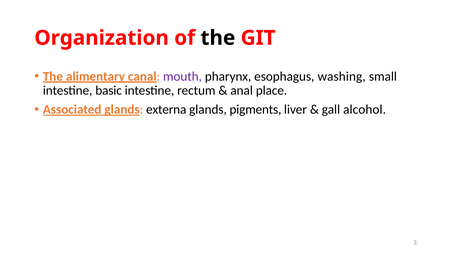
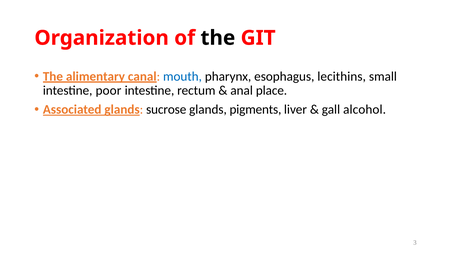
mouth colour: purple -> blue
washing: washing -> lecithins
basic: basic -> poor
externa: externa -> sucrose
